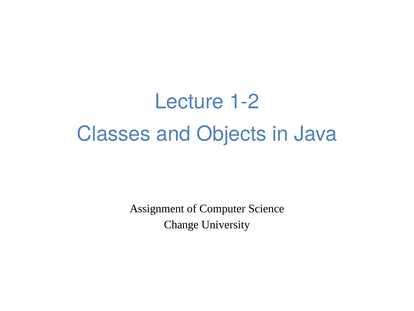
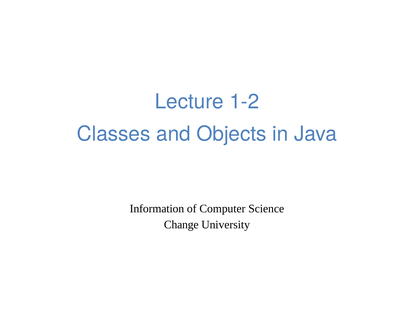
Assignment: Assignment -> Information
